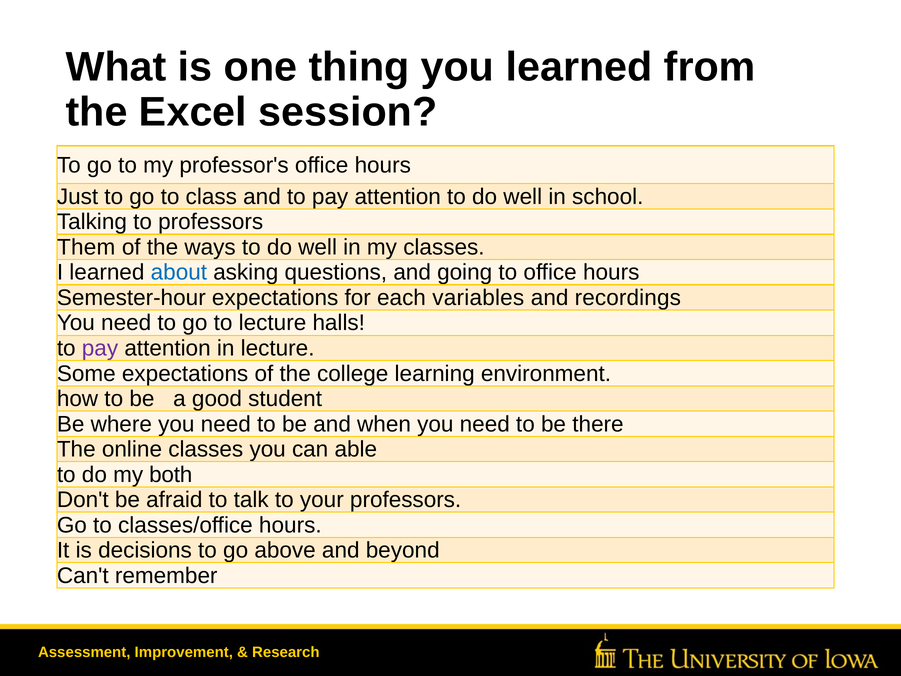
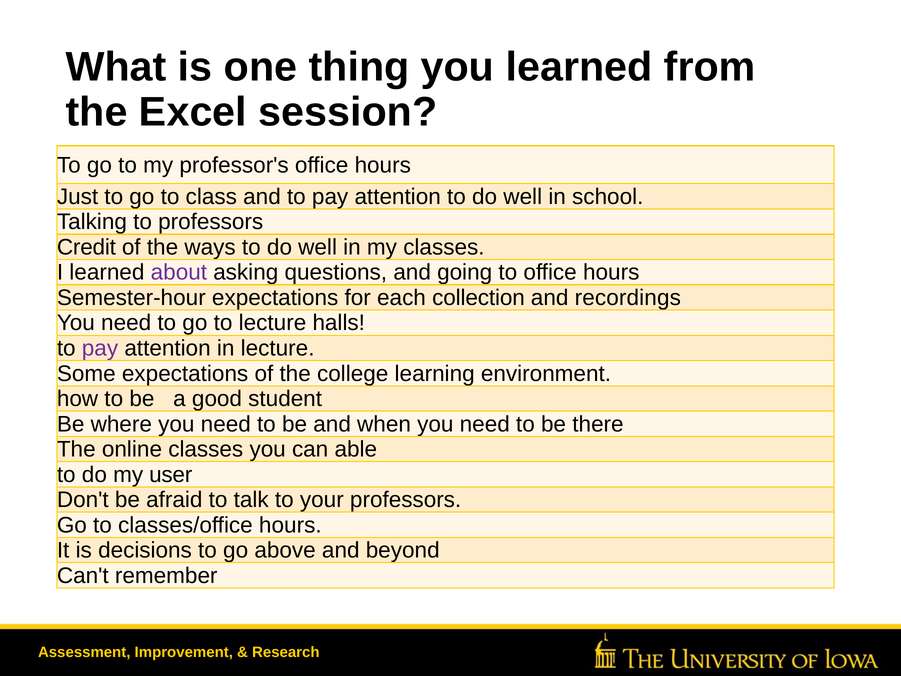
Them: Them -> Credit
about colour: blue -> purple
variables: variables -> collection
both: both -> user
